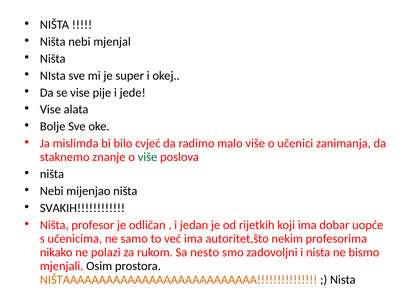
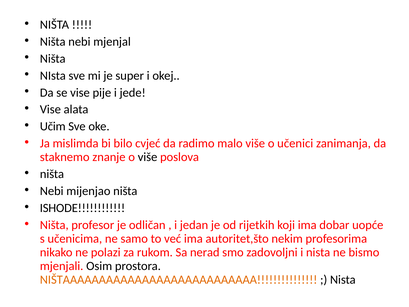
Bolje: Bolje -> Učim
više at (148, 157) colour: green -> black
SVAKIH: SVAKIH -> ISHODE
nesto: nesto -> nerad
